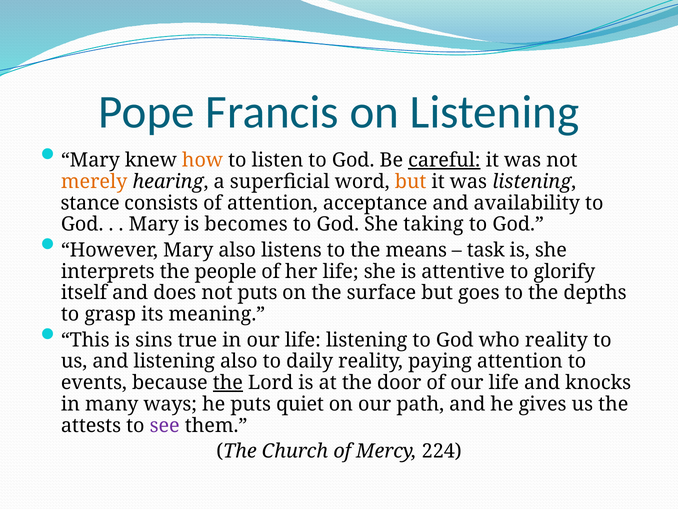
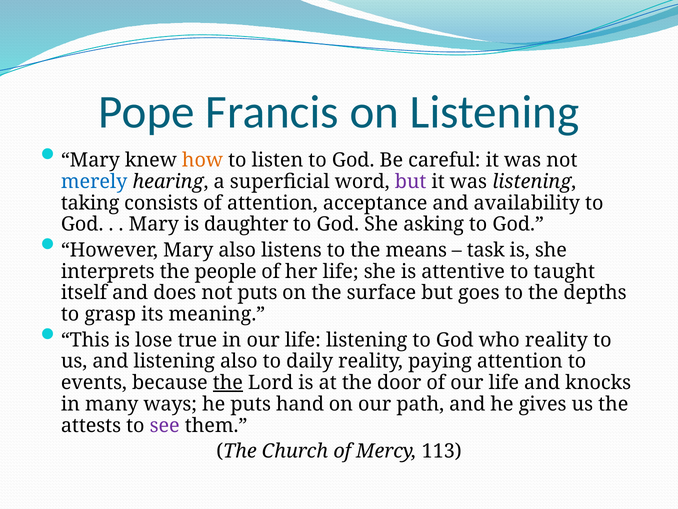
careful underline: present -> none
merely colour: orange -> blue
but at (411, 181) colour: orange -> purple
stance: stance -> taking
becomes: becomes -> daughter
taking: taking -> asking
glorify: glorify -> taught
sins: sins -> lose
quiet: quiet -> hand
224: 224 -> 113
